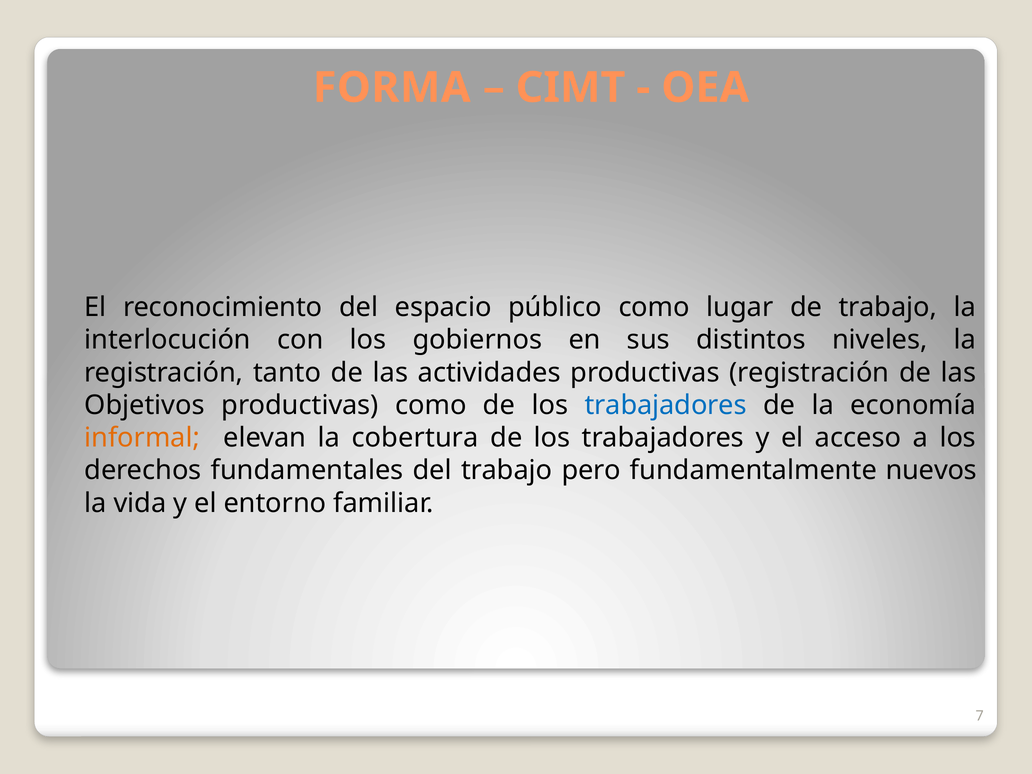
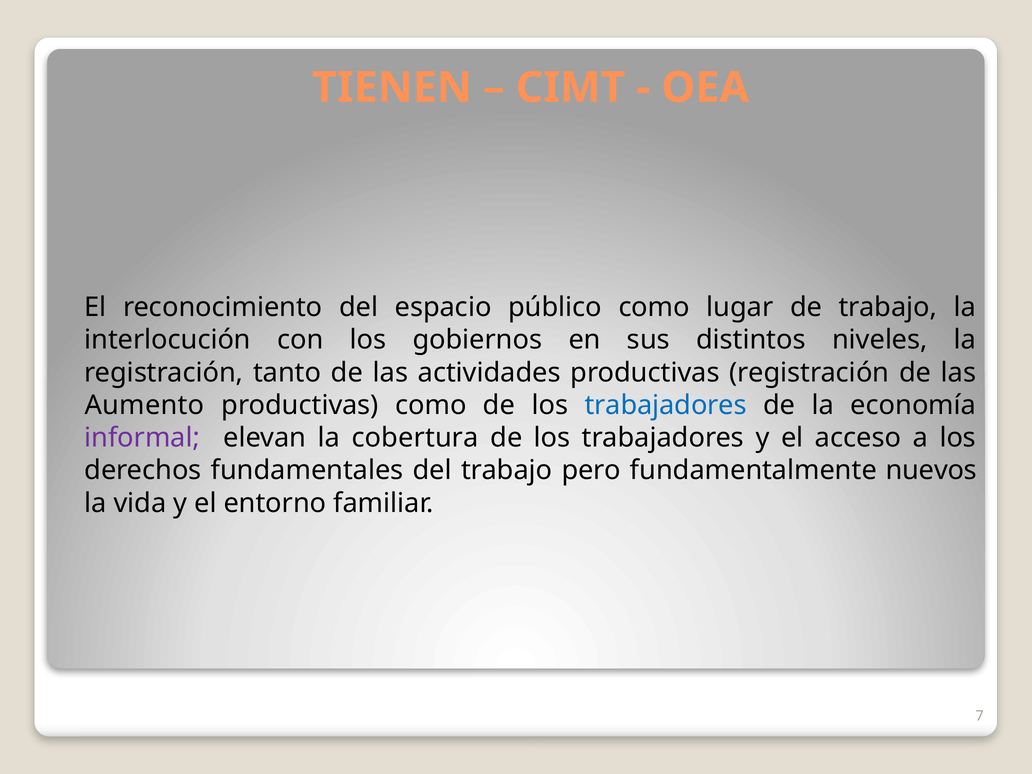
FORMA: FORMA -> TIENEN
Objetivos: Objetivos -> Aumento
informal colour: orange -> purple
